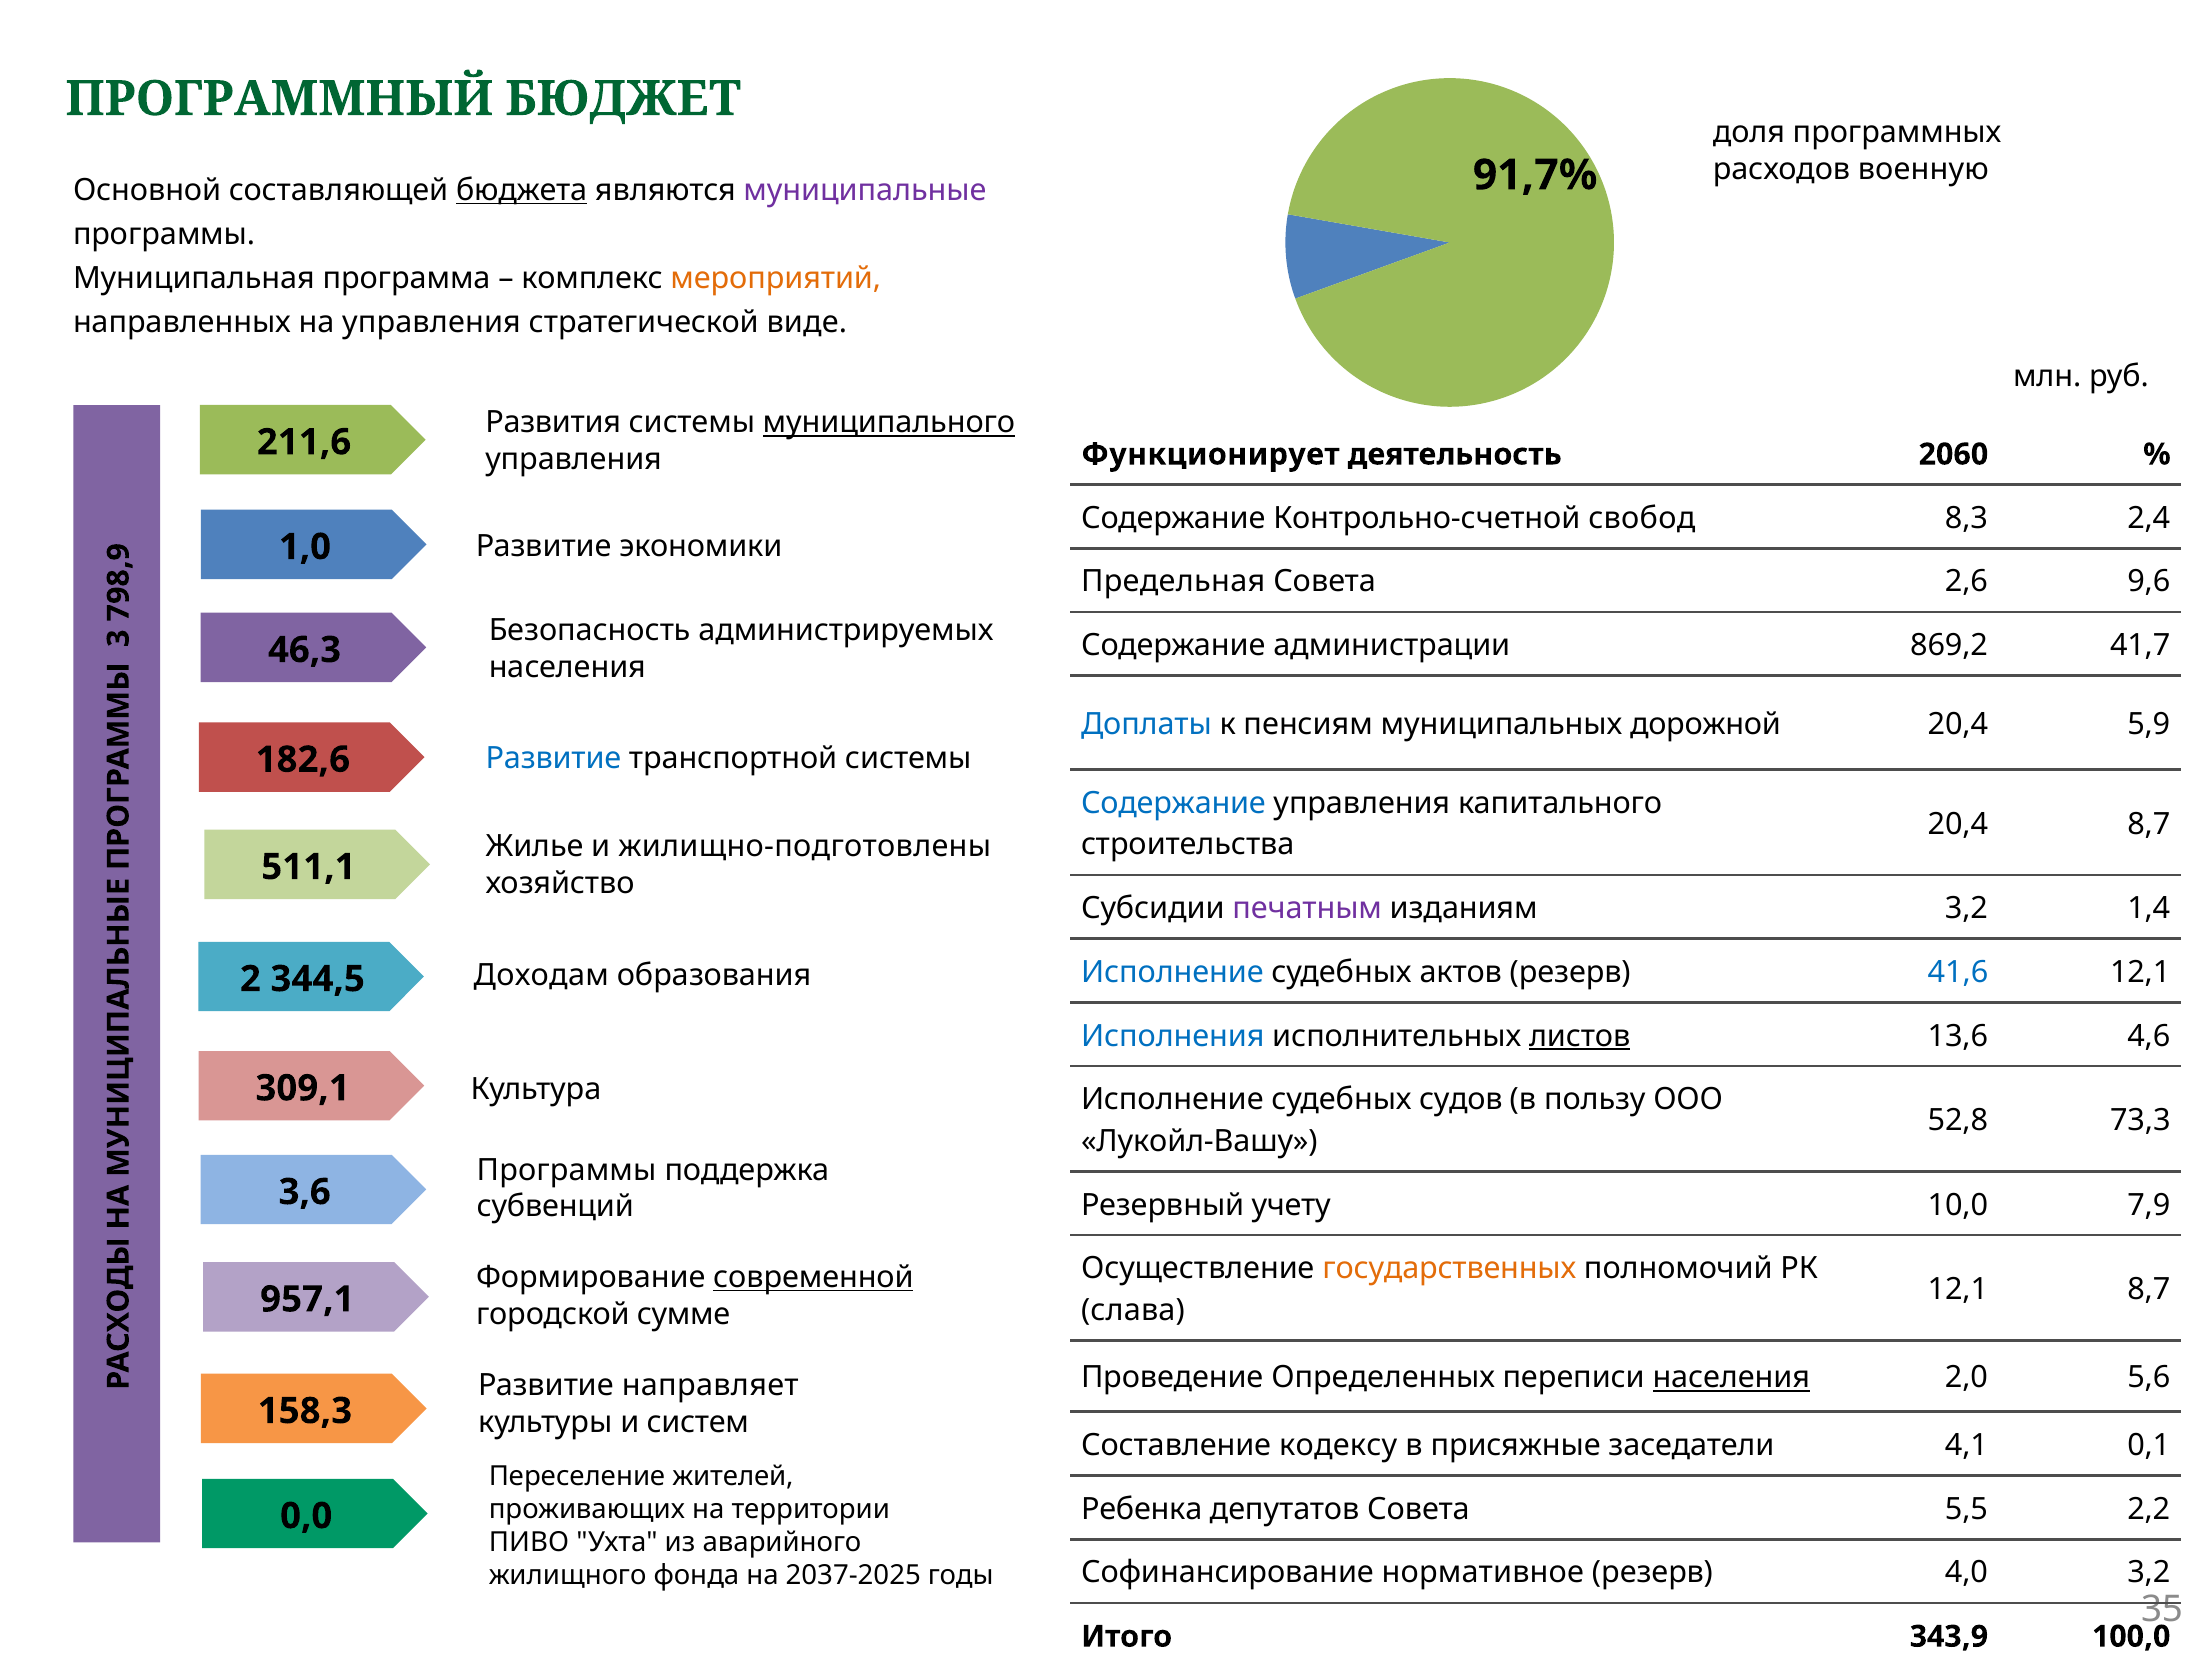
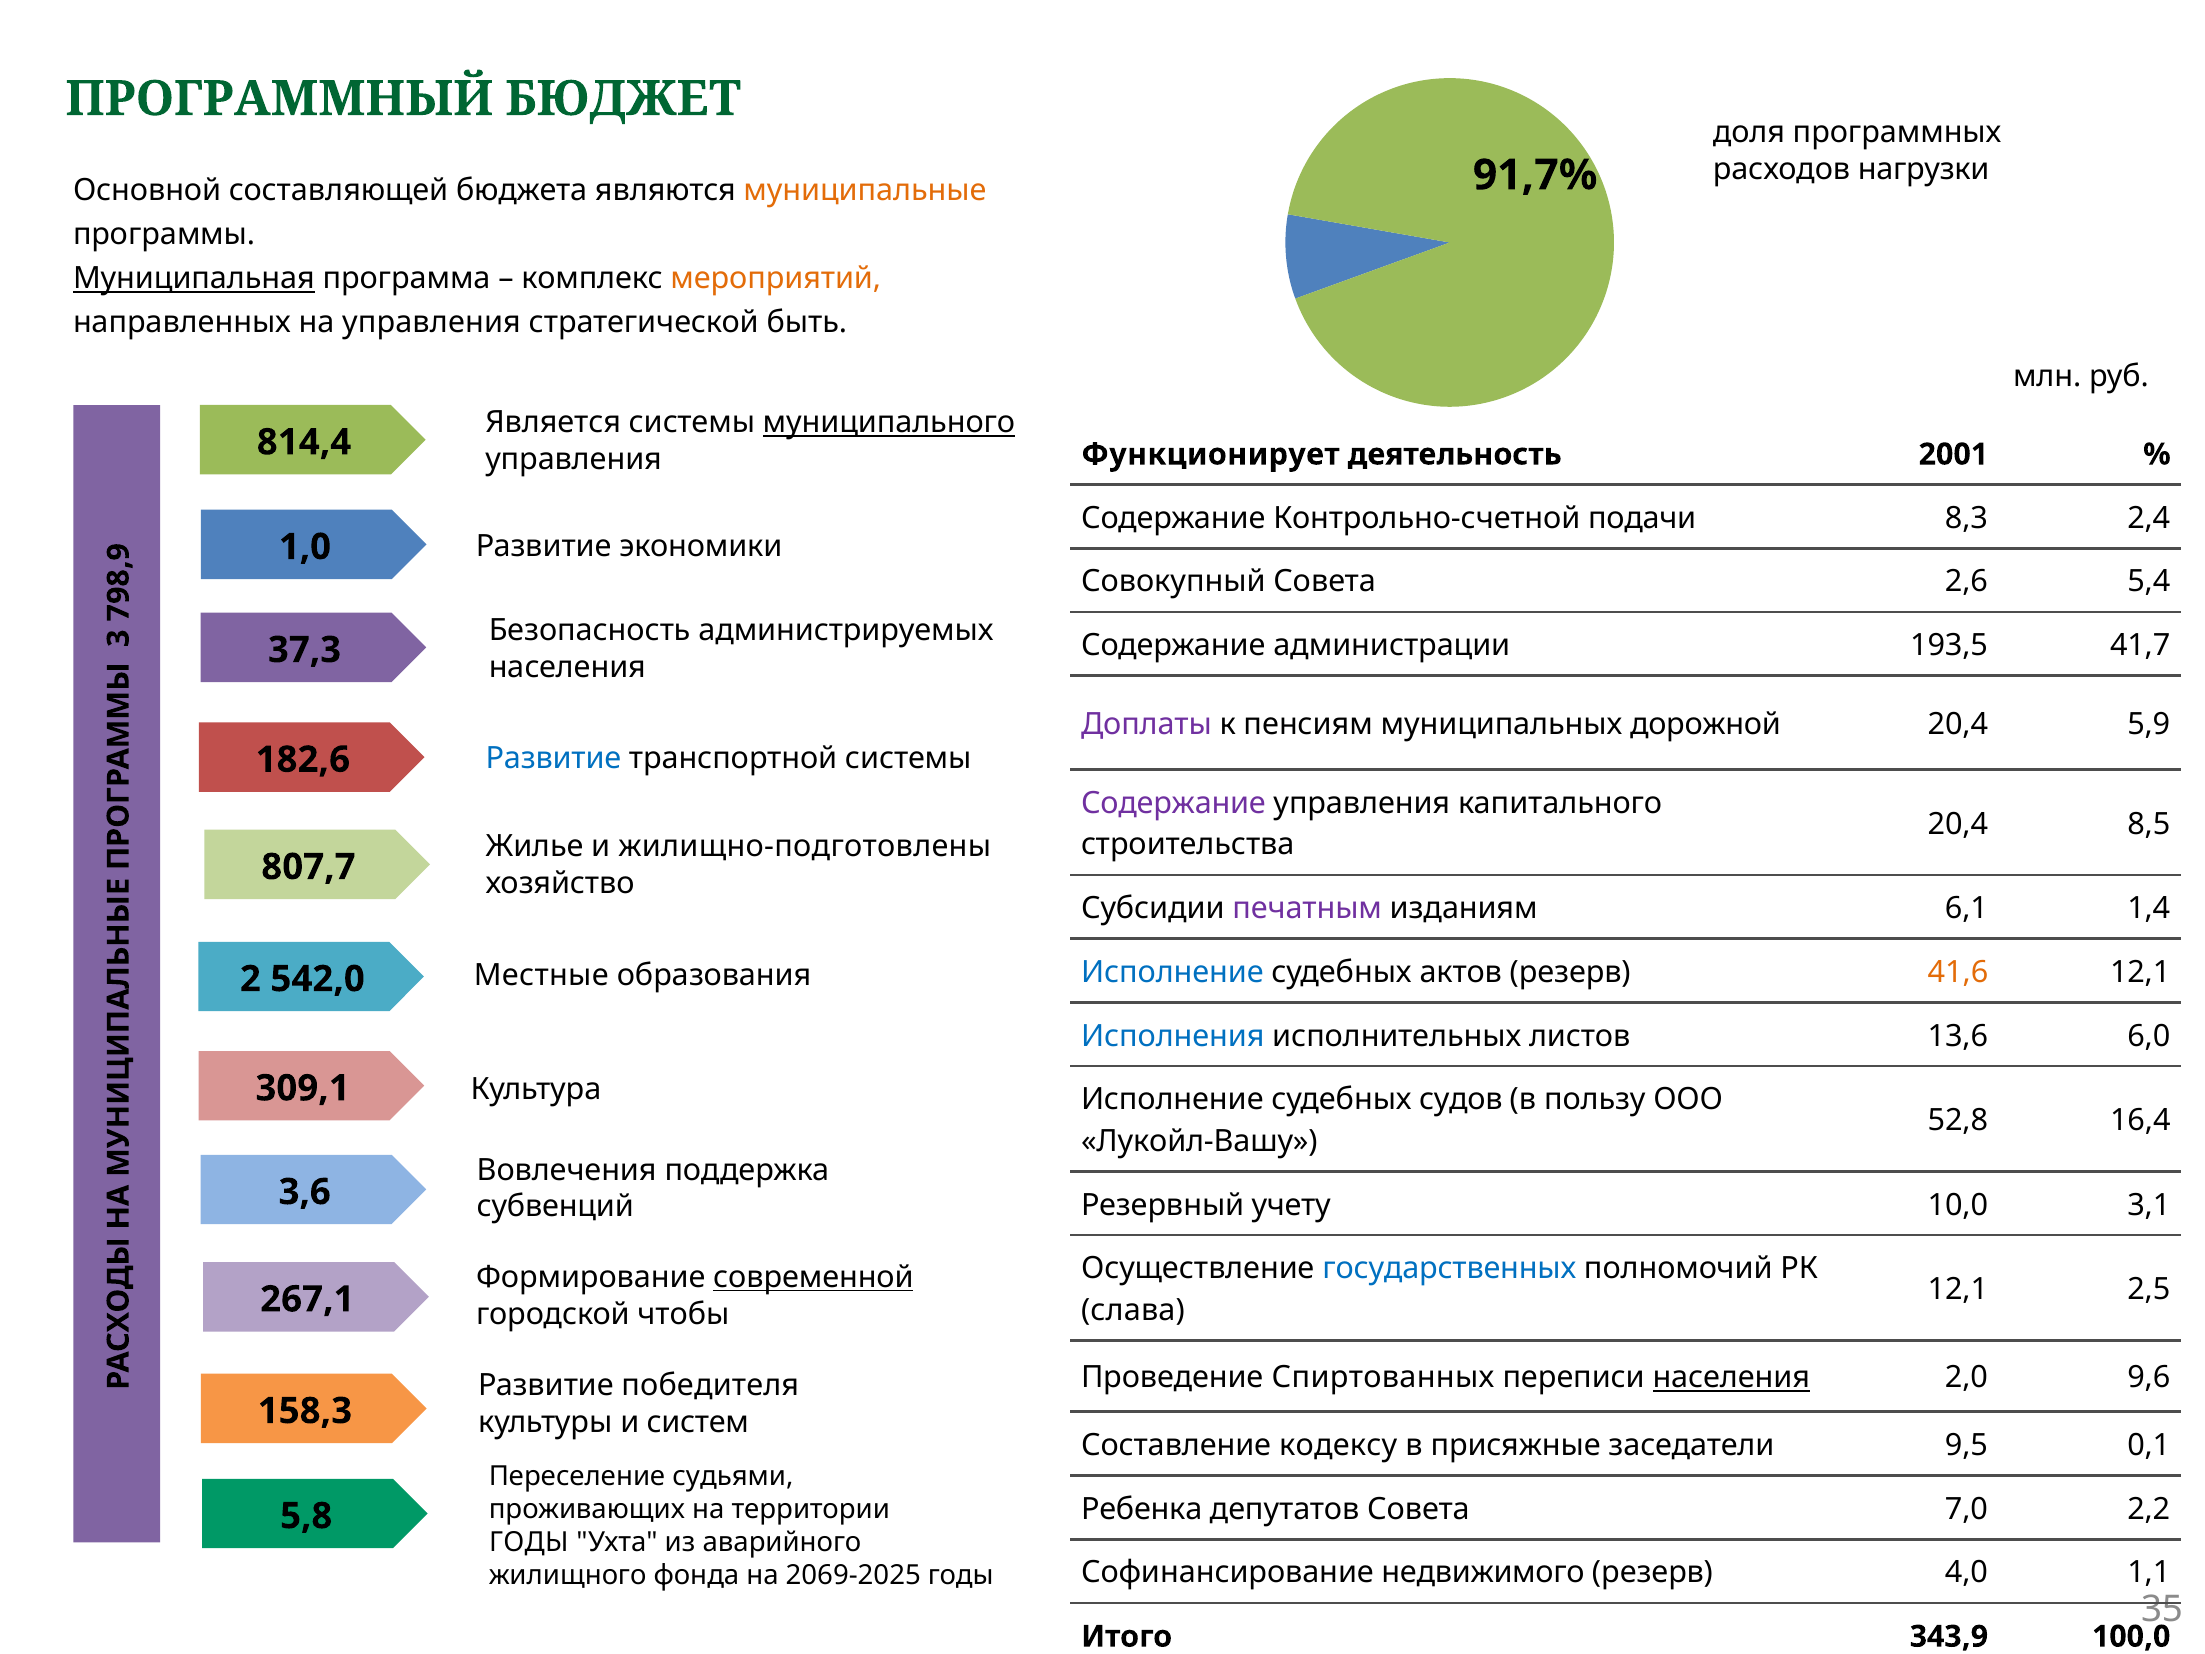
военную: военную -> нагрузки
бюджета underline: present -> none
муниципальные colour: purple -> orange
Муниципальная underline: none -> present
виде: виде -> быть
Развития: Развития -> Является
211,6: 211,6 -> 814,4
2060: 2060 -> 2001
свобод: свобод -> подачи
Предельная: Предельная -> Совокупный
9,6: 9,6 -> 5,4
869,2: 869,2 -> 193,5
46,3: 46,3 -> 37,3
Доплаты colour: blue -> purple
Содержание at (1173, 803) colour: blue -> purple
20,4 8,7: 8,7 -> 8,5
511,1: 511,1 -> 807,7
изданиям 3,2: 3,2 -> 6,1
41,6 colour: blue -> orange
Доходам: Доходам -> Местные
344,5: 344,5 -> 542,0
листов underline: present -> none
4,6: 4,6 -> 6,0
73,3: 73,3 -> 16,4
Программы at (567, 1170): Программы -> Вовлечения
7,9: 7,9 -> 3,1
государственных colour: orange -> blue
12,1 8,7: 8,7 -> 2,5
957,1: 957,1 -> 267,1
сумме: сумме -> чтобы
Определенных: Определенных -> Спиртованных
5,6: 5,6 -> 9,6
направляет: направляет -> победителя
4,1: 4,1 -> 9,5
жителей: жителей -> судьями
5,5: 5,5 -> 7,0
0,0: 0,0 -> 5,8
ПИВО at (529, 1542): ПИВО -> ГОДЫ
нормативное: нормативное -> недвижимого
4,0 3,2: 3,2 -> 1,1
2037-2025: 2037-2025 -> 2069-2025
